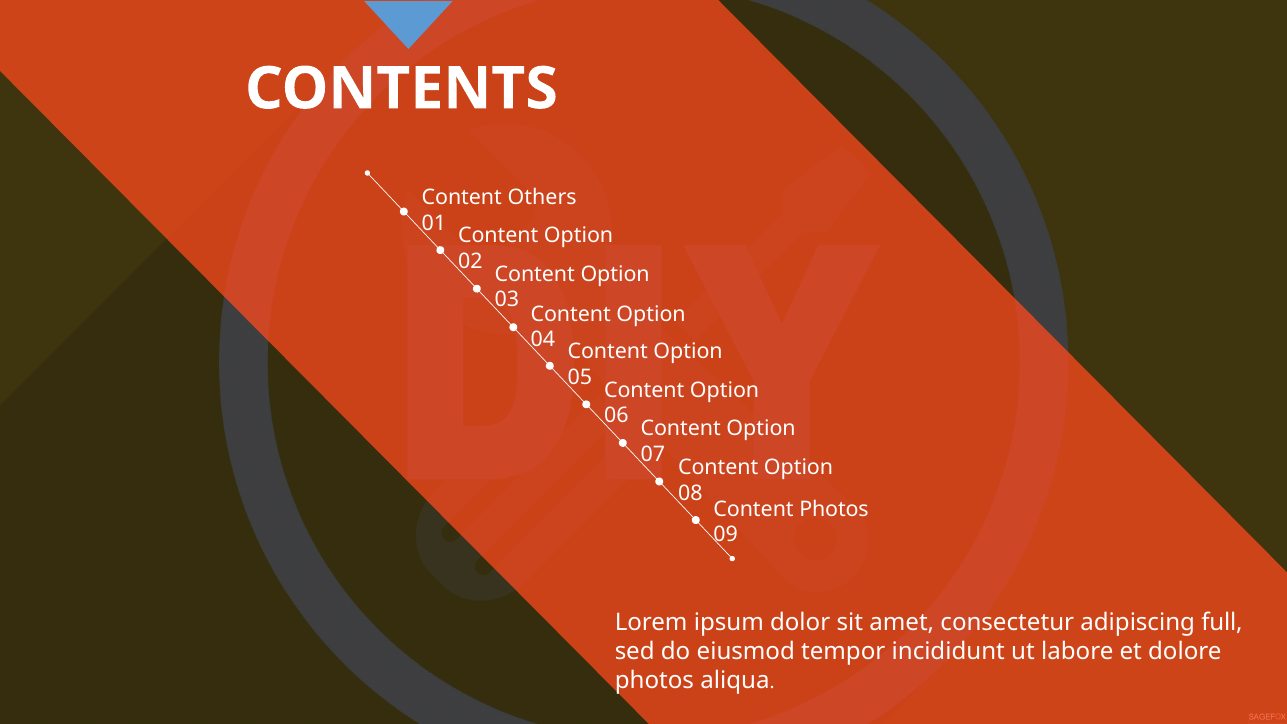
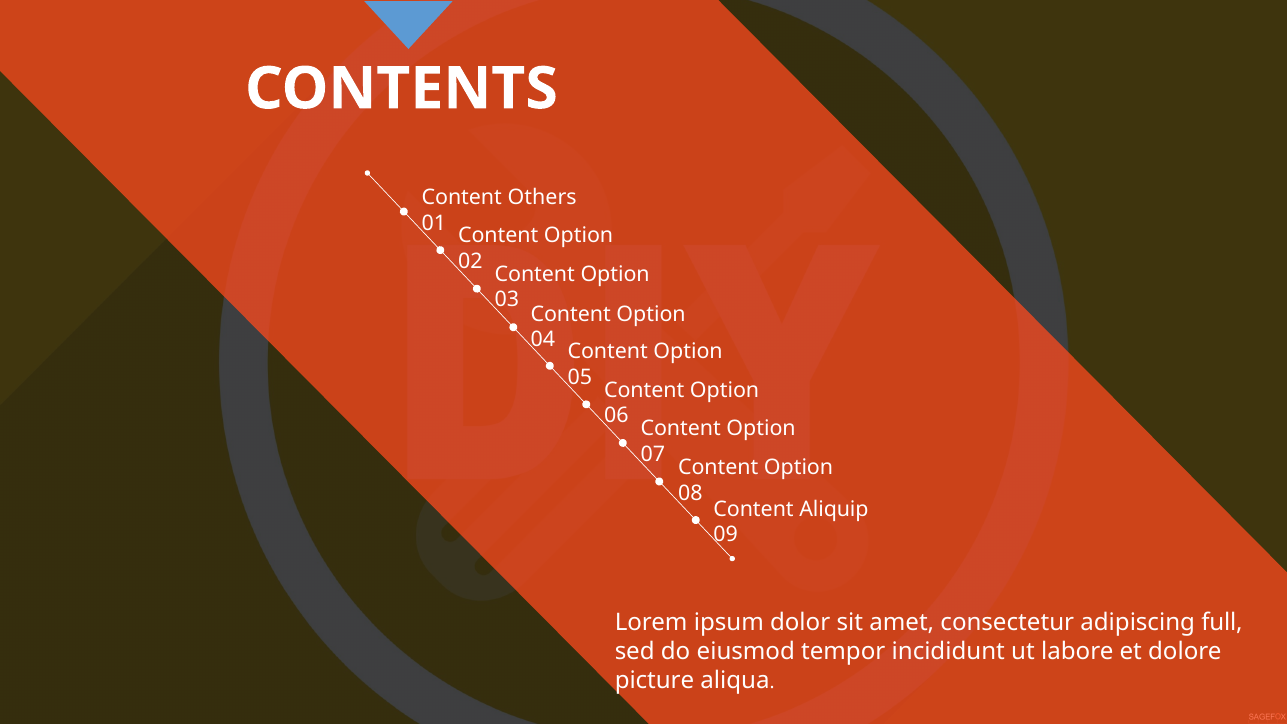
Content Photos: Photos -> Aliquip
photos at (654, 681): photos -> picture
